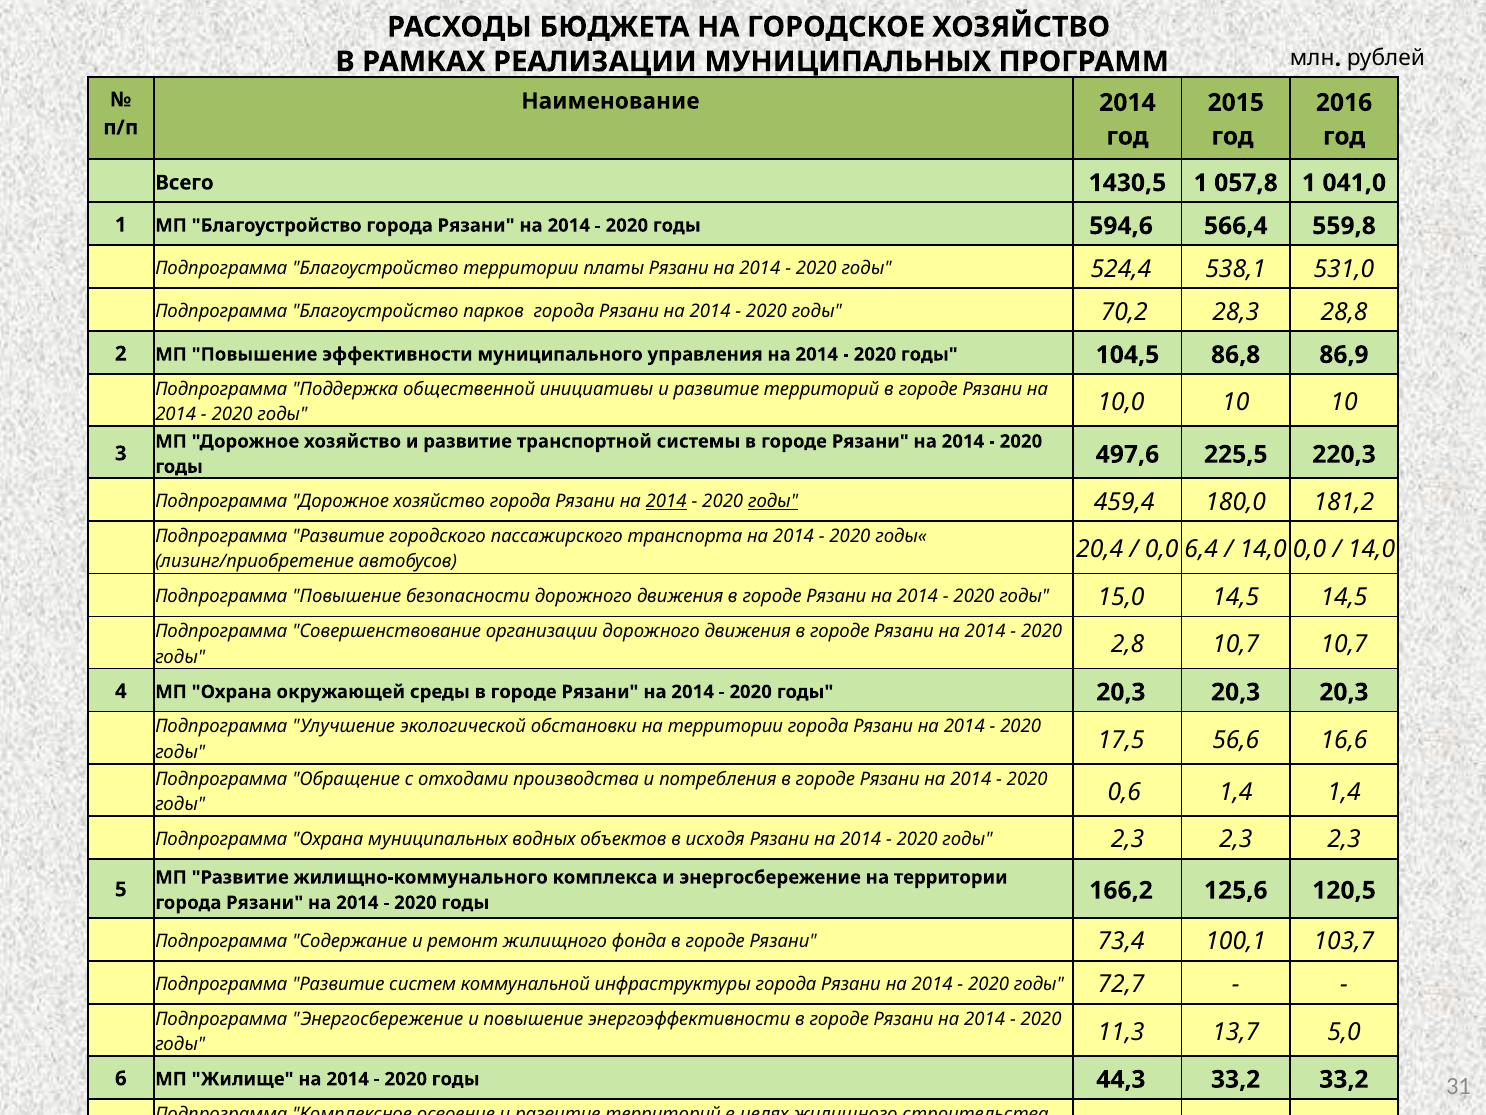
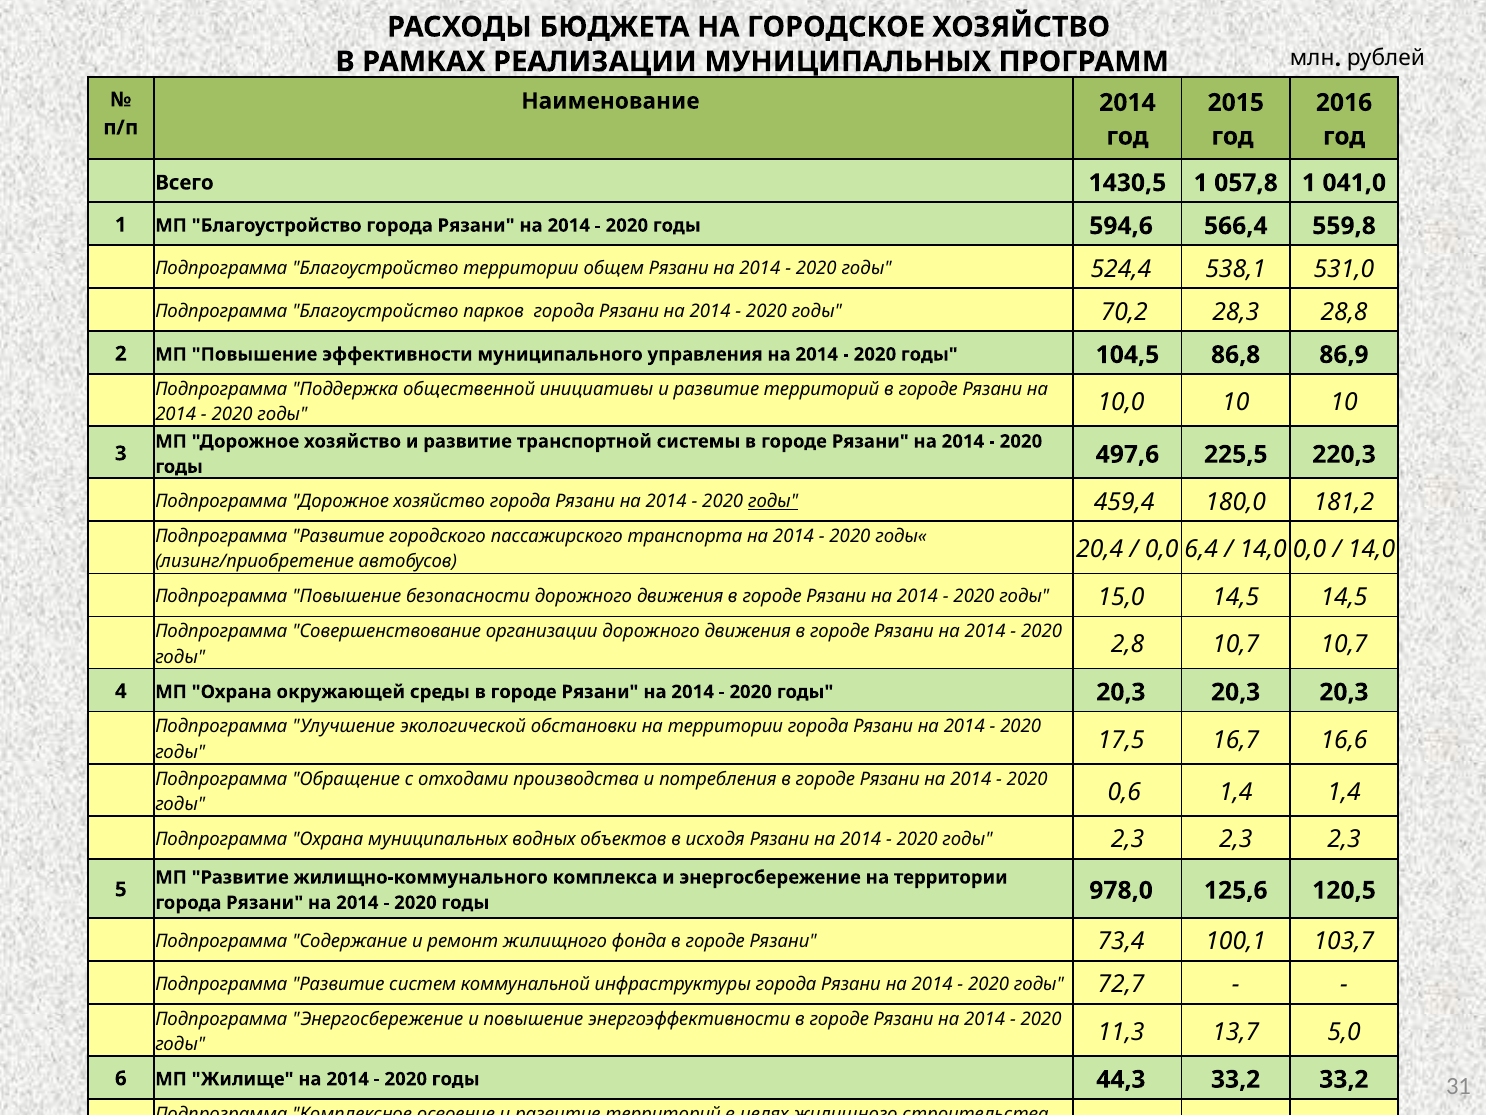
платы: платы -> общем
2014 at (666, 501) underline: present -> none
56,6: 56,6 -> 16,7
166,2: 166,2 -> 978,0
